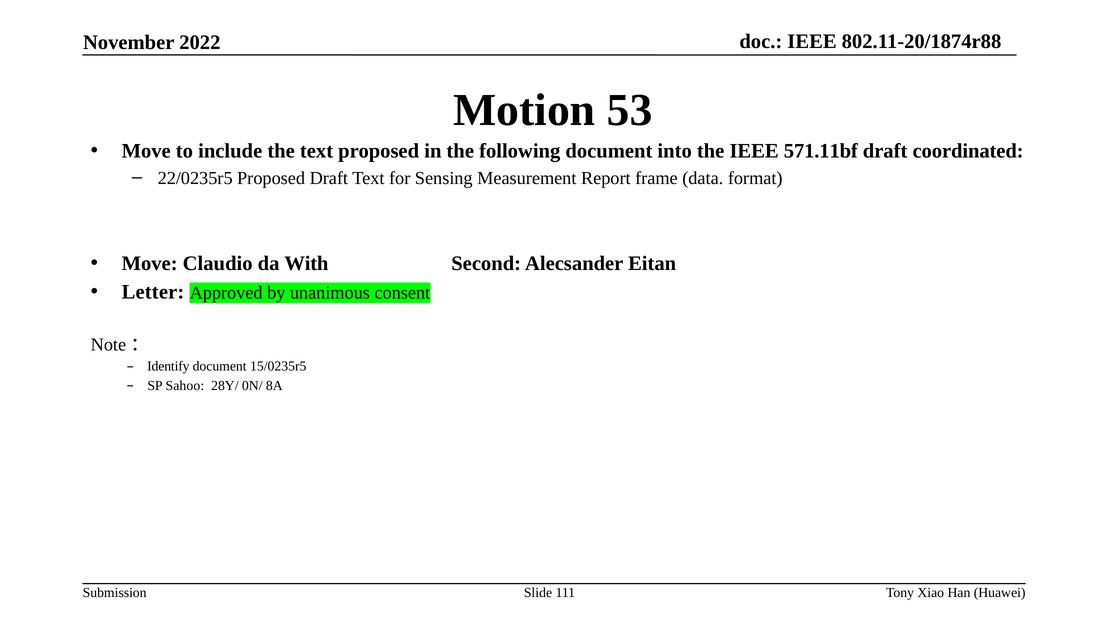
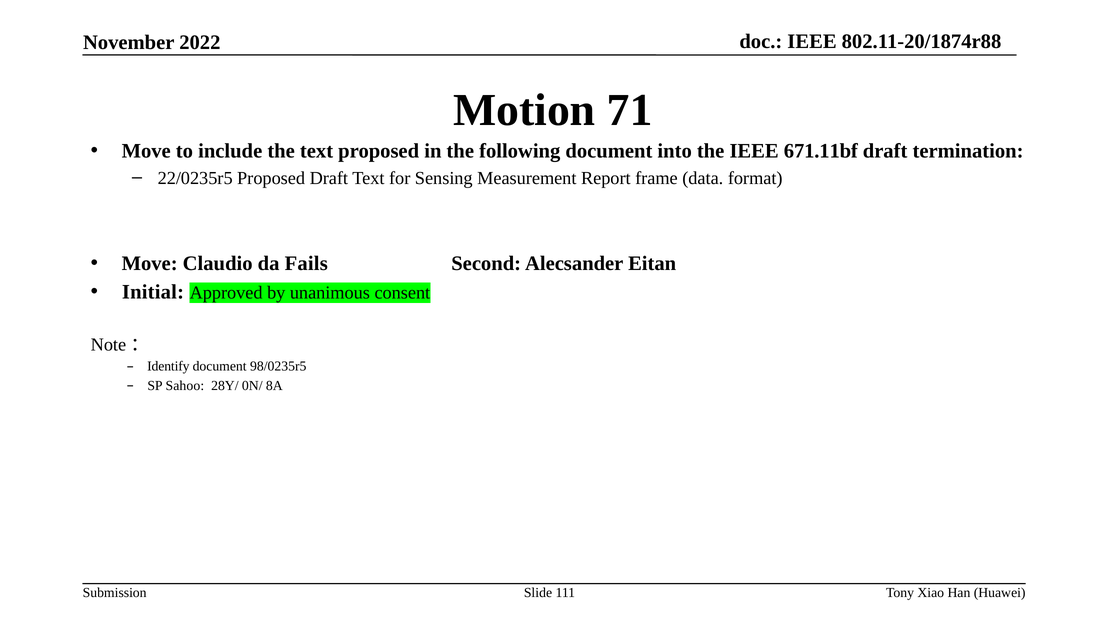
53: 53 -> 71
571.11bf: 571.11bf -> 671.11bf
coordinated: coordinated -> termination
With: With -> Fails
Letter: Letter -> Initial
15/0235r5: 15/0235r5 -> 98/0235r5
